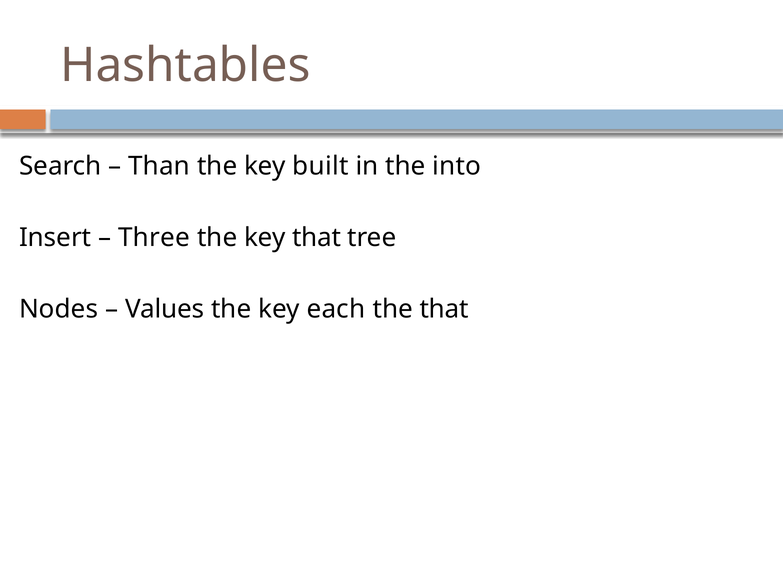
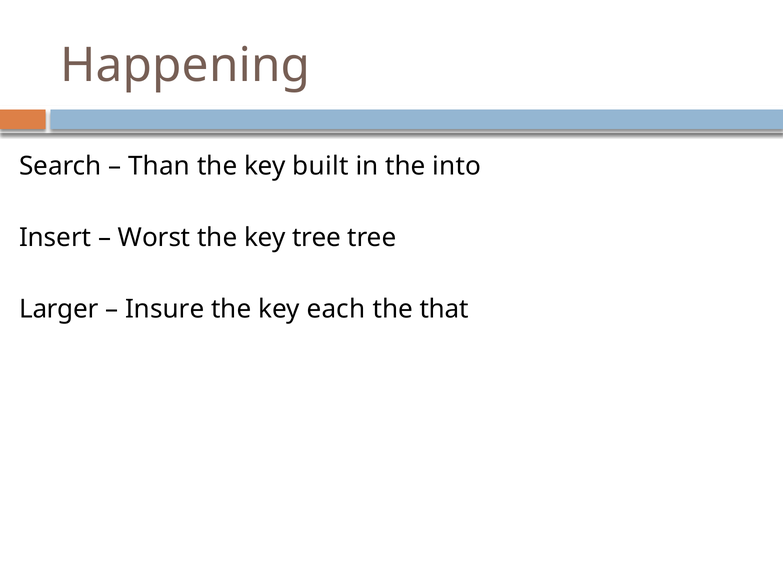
Hashtables: Hashtables -> Happening
Three: Three -> Worst
key that: that -> tree
Nodes: Nodes -> Larger
Values: Values -> Insure
